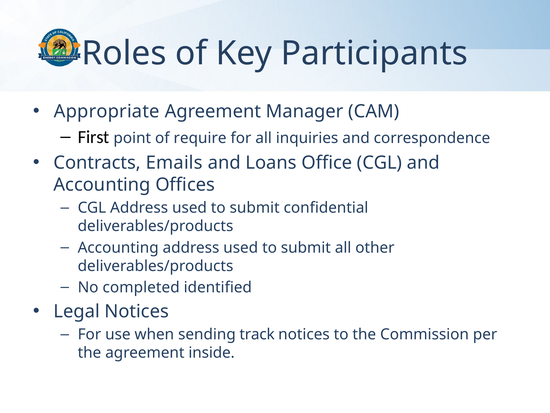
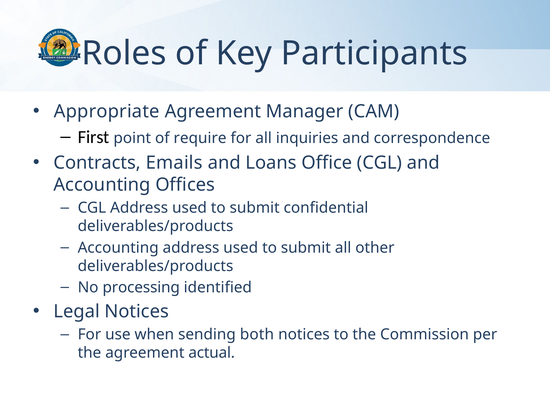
completed: completed -> processing
track: track -> both
inside: inside -> actual
